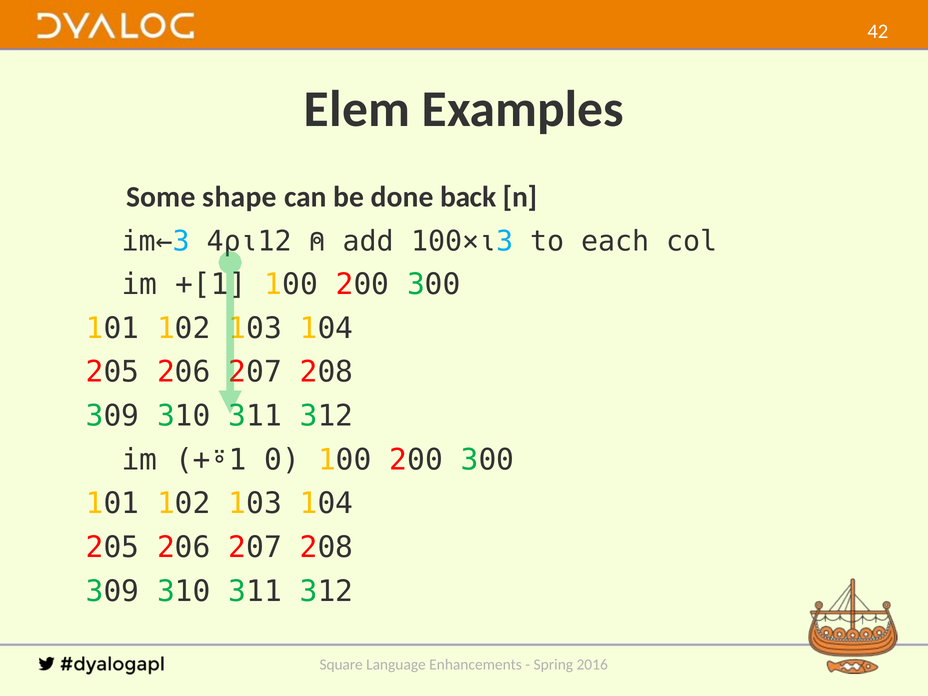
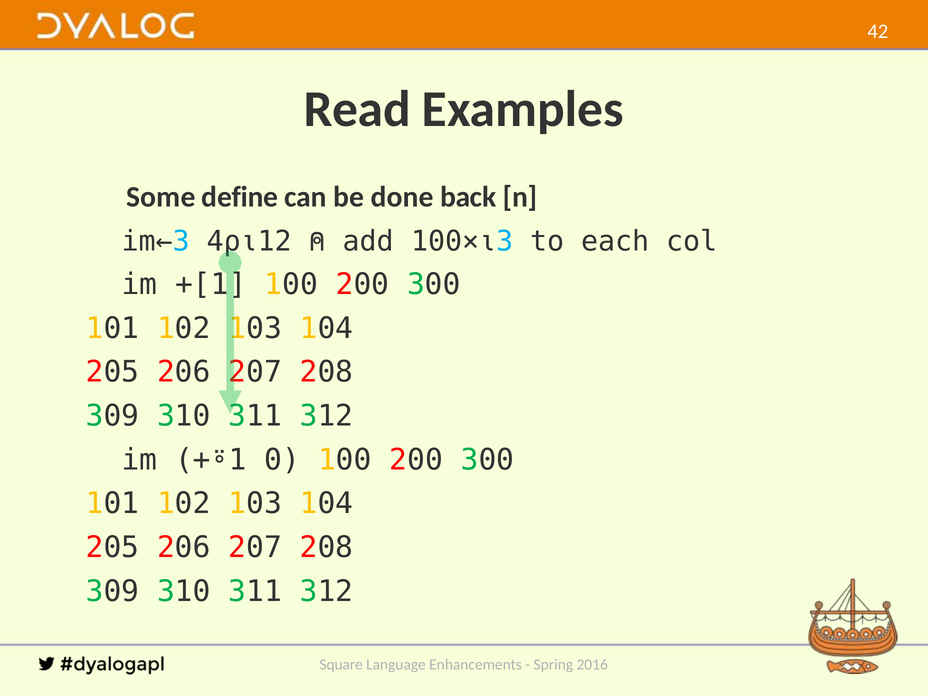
Elem: Elem -> Read
shape: shape -> define
